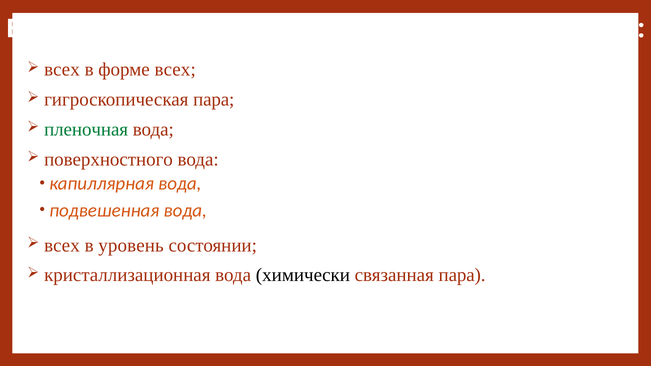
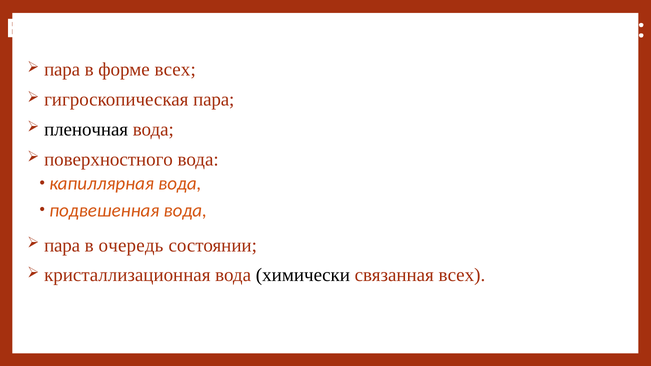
всех at (62, 70): всех -> пара
пленочная colour: green -> black
всех at (62, 246): всех -> пара
уровень: уровень -> очередь
связанная пара: пара -> всех
